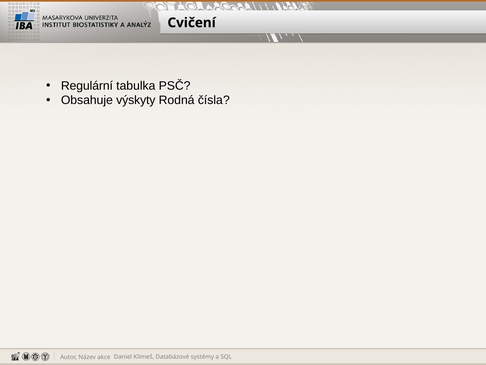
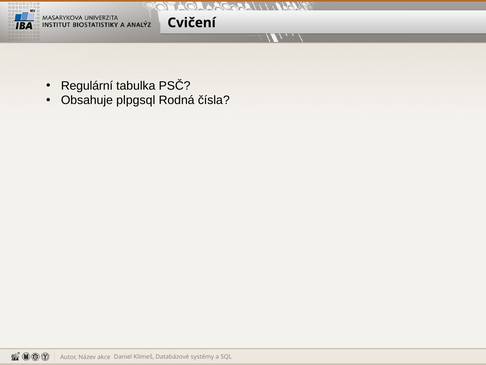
výskyty: výskyty -> plpgsql
